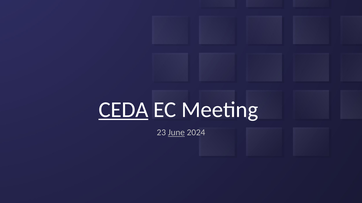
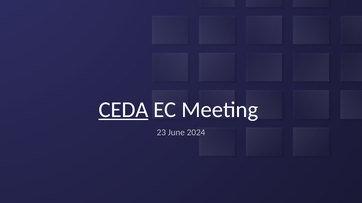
June underline: present -> none
